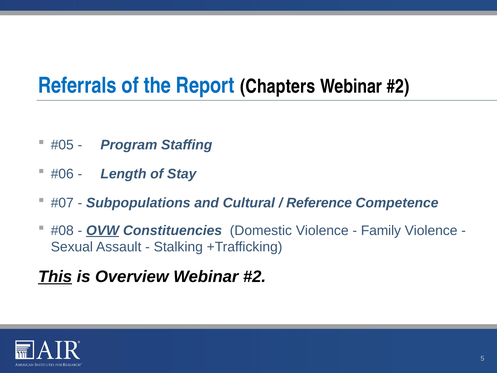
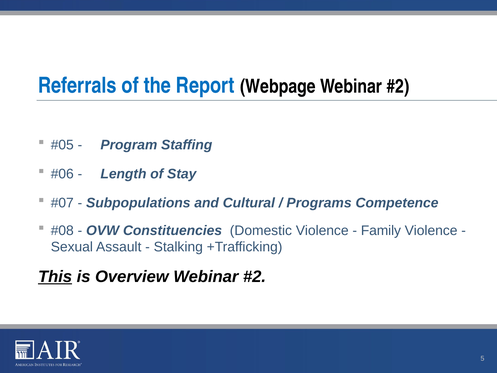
Chapters: Chapters -> Webpage
Reference: Reference -> Programs
OVW underline: present -> none
